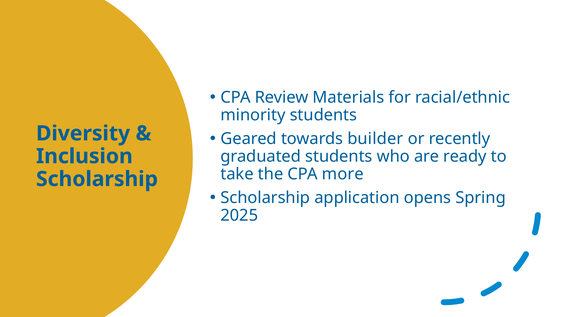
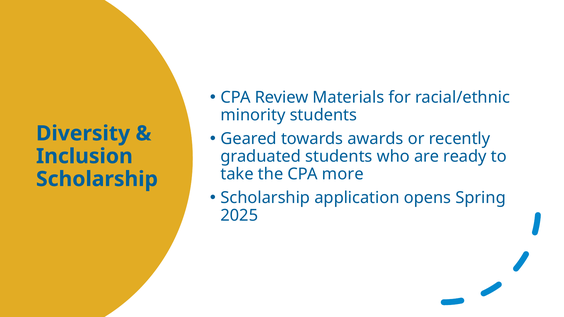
builder: builder -> awards
